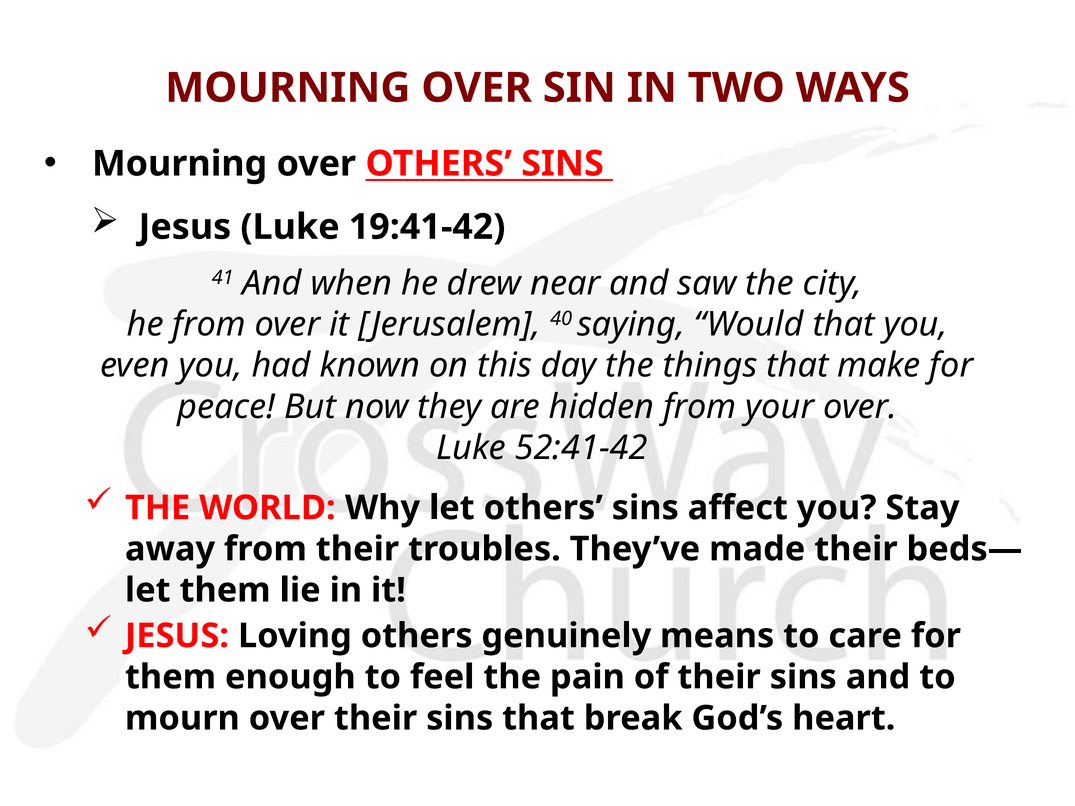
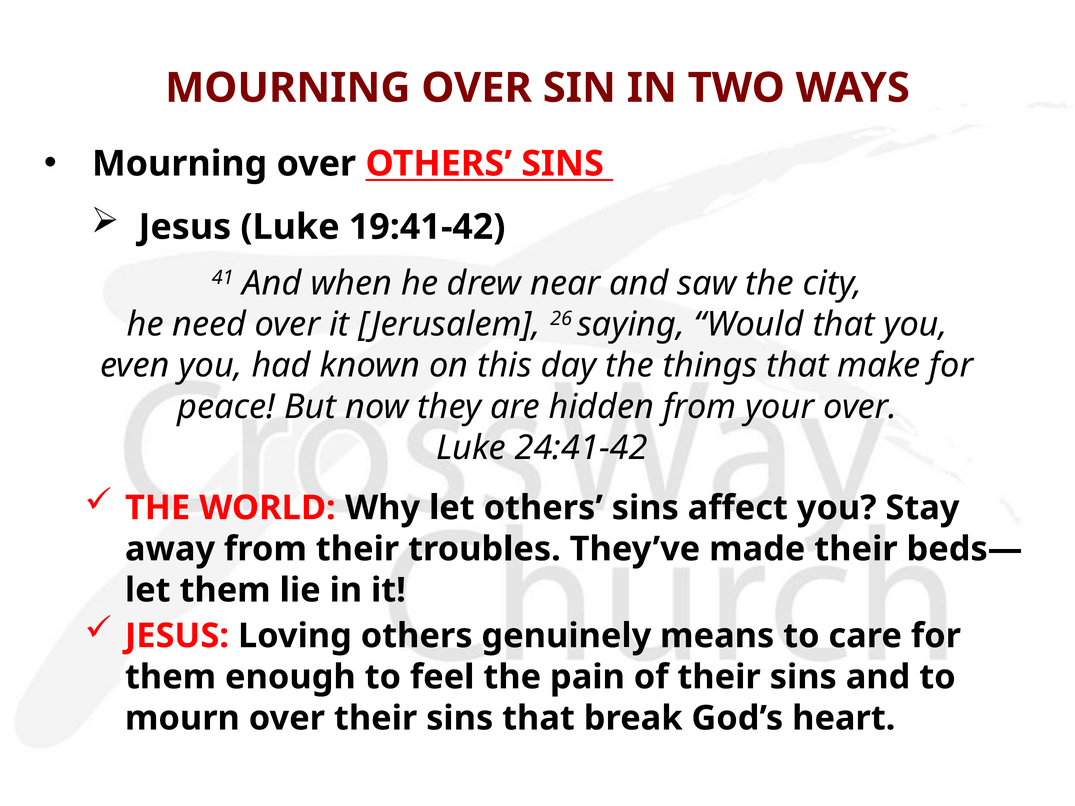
he from: from -> need
40: 40 -> 26
52:41-42: 52:41-42 -> 24:41-42
